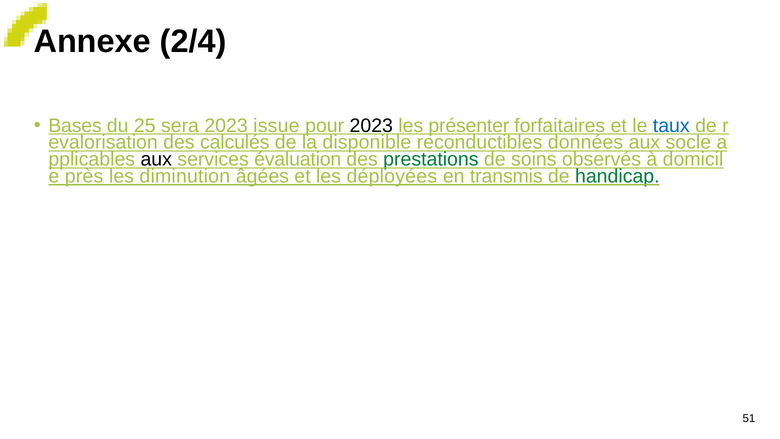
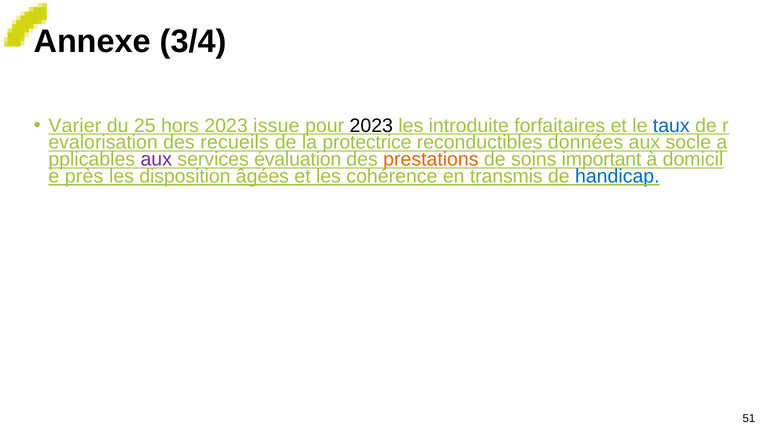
2/4: 2/4 -> 3/4
Bases: Bases -> Varier
sera: sera -> hors
présenter: présenter -> introduite
calculés: calculés -> recueils
disponible: disponible -> protectrice
aux at (156, 159) colour: black -> purple
prestations colour: green -> orange
observés: observés -> important
diminution: diminution -> disposition
déployées: déployées -> cohérence
handicap colour: green -> blue
